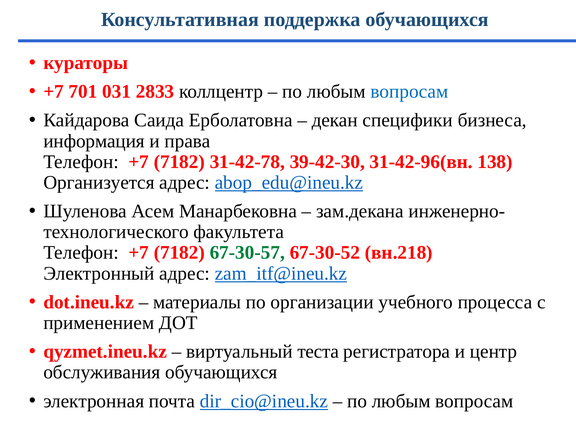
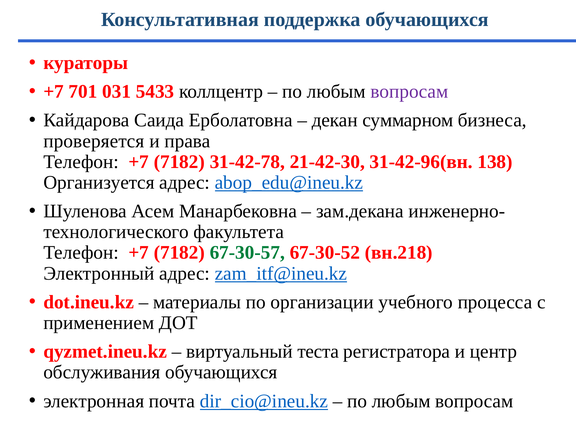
2833: 2833 -> 5433
вопросам at (409, 92) colour: blue -> purple
специфики: специфики -> суммарном
информация: информация -> проверяется
39-42-30: 39-42-30 -> 21-42-30
